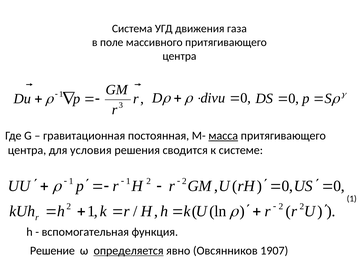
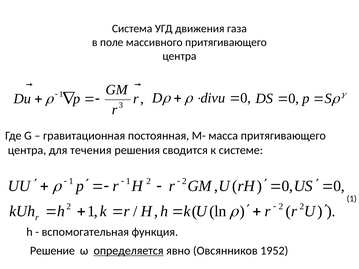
масса underline: present -> none
условия: условия -> течения
1907: 1907 -> 1952
